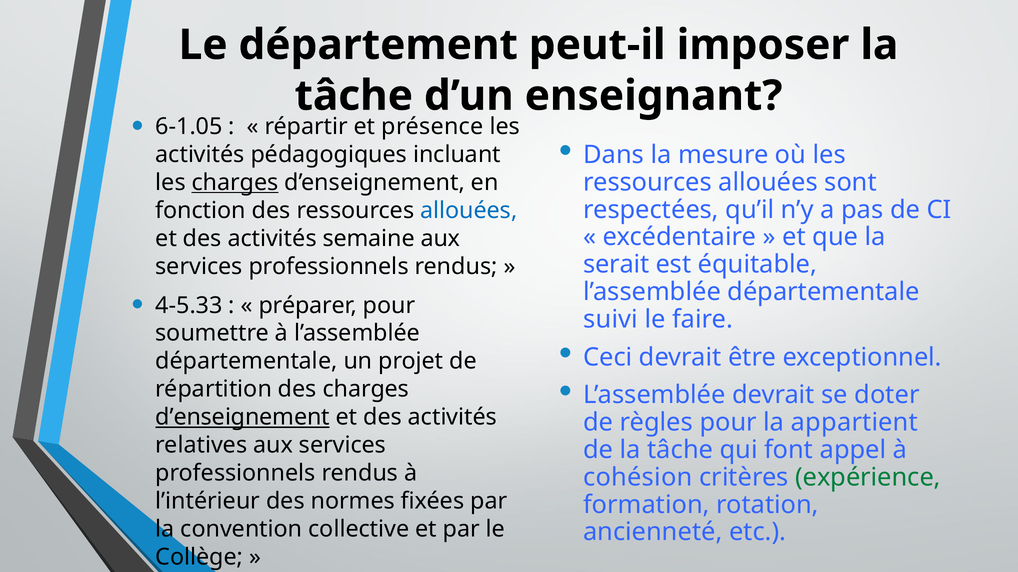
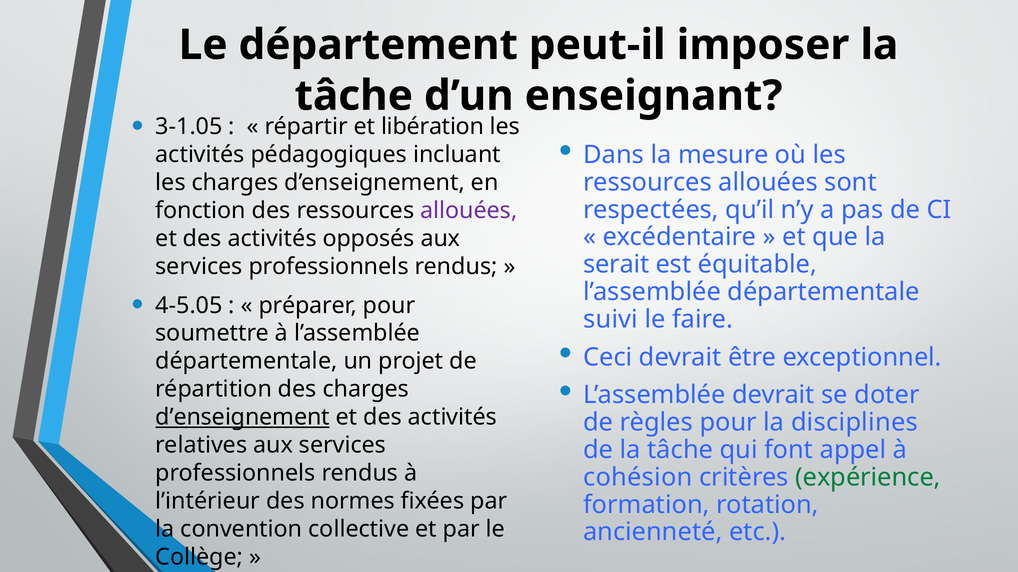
6-1.05: 6-1.05 -> 3-1.05
présence: présence -> libération
charges at (235, 183) underline: present -> none
allouées at (469, 211) colour: blue -> purple
semaine: semaine -> opposés
4-5.33: 4-5.33 -> 4-5.05
appartient: appartient -> disciplines
